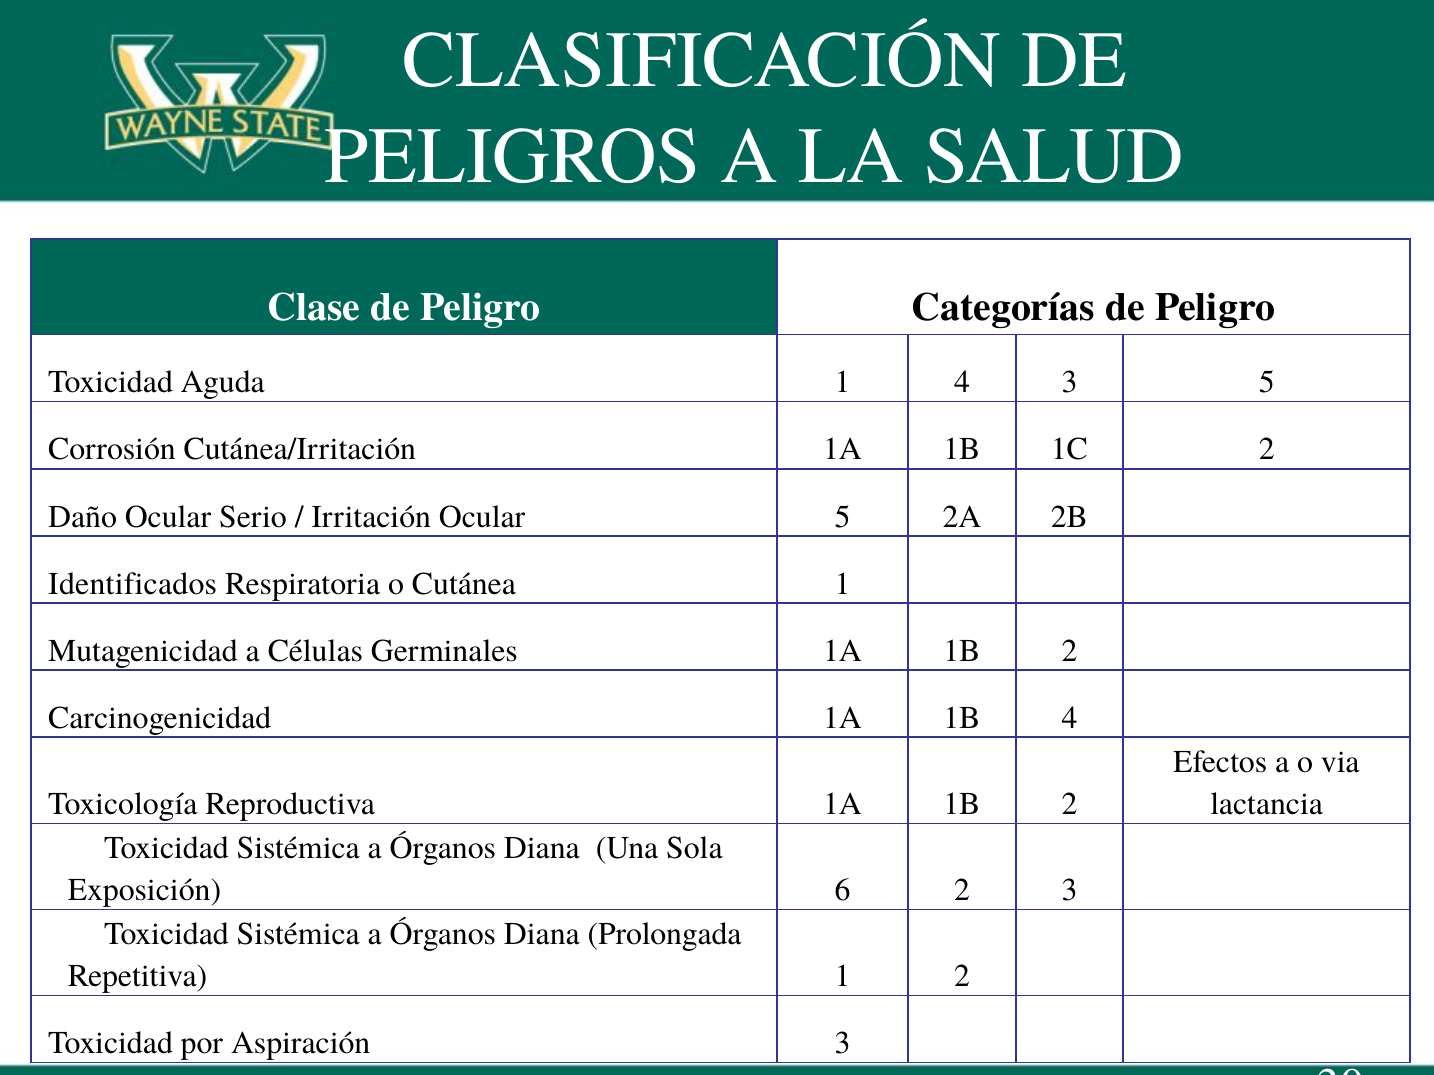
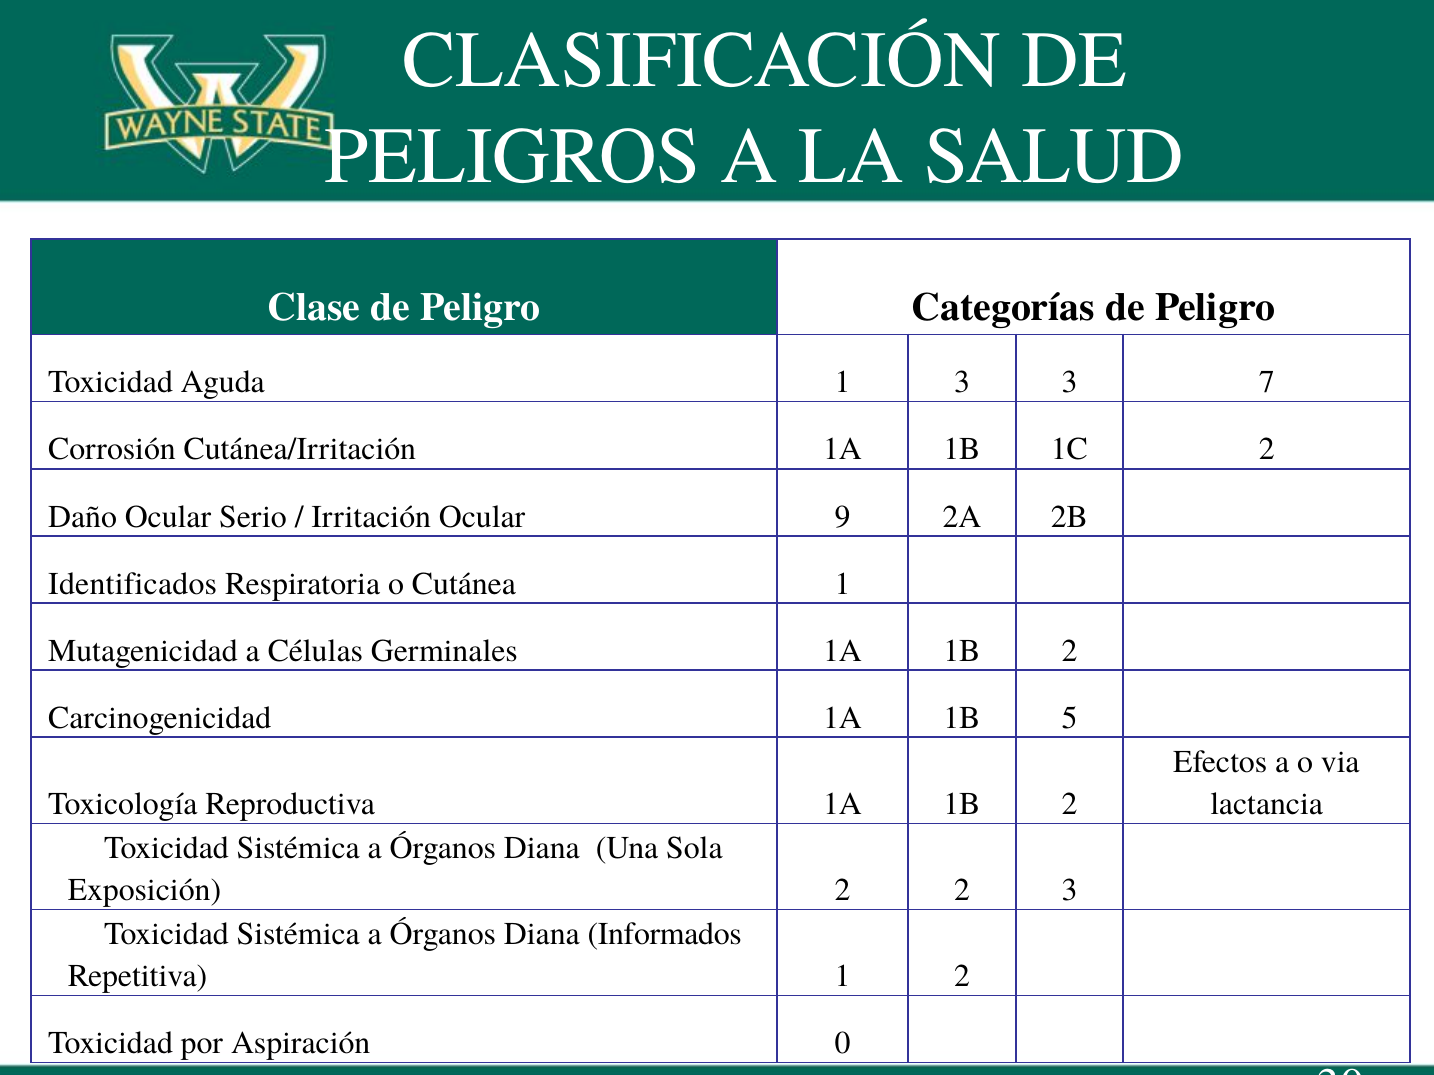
1 4: 4 -> 3
3 5: 5 -> 7
Ocular 5: 5 -> 9
1B 4: 4 -> 5
Exposición 6: 6 -> 2
Prolongada: Prolongada -> Informados
Aspiración 3: 3 -> 0
